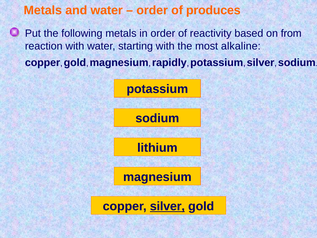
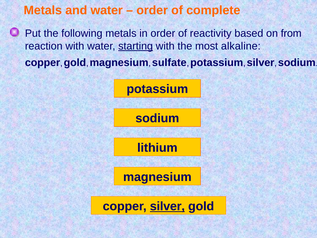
produces: produces -> complete
starting underline: none -> present
rapidly: rapidly -> sulfate
